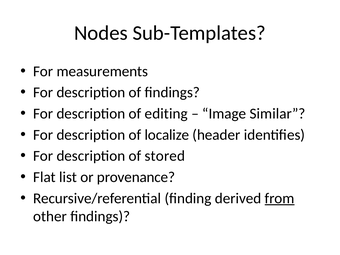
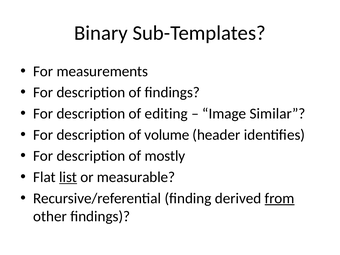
Nodes: Nodes -> Binary
localize: localize -> volume
stored: stored -> mostly
list underline: none -> present
provenance: provenance -> measurable
